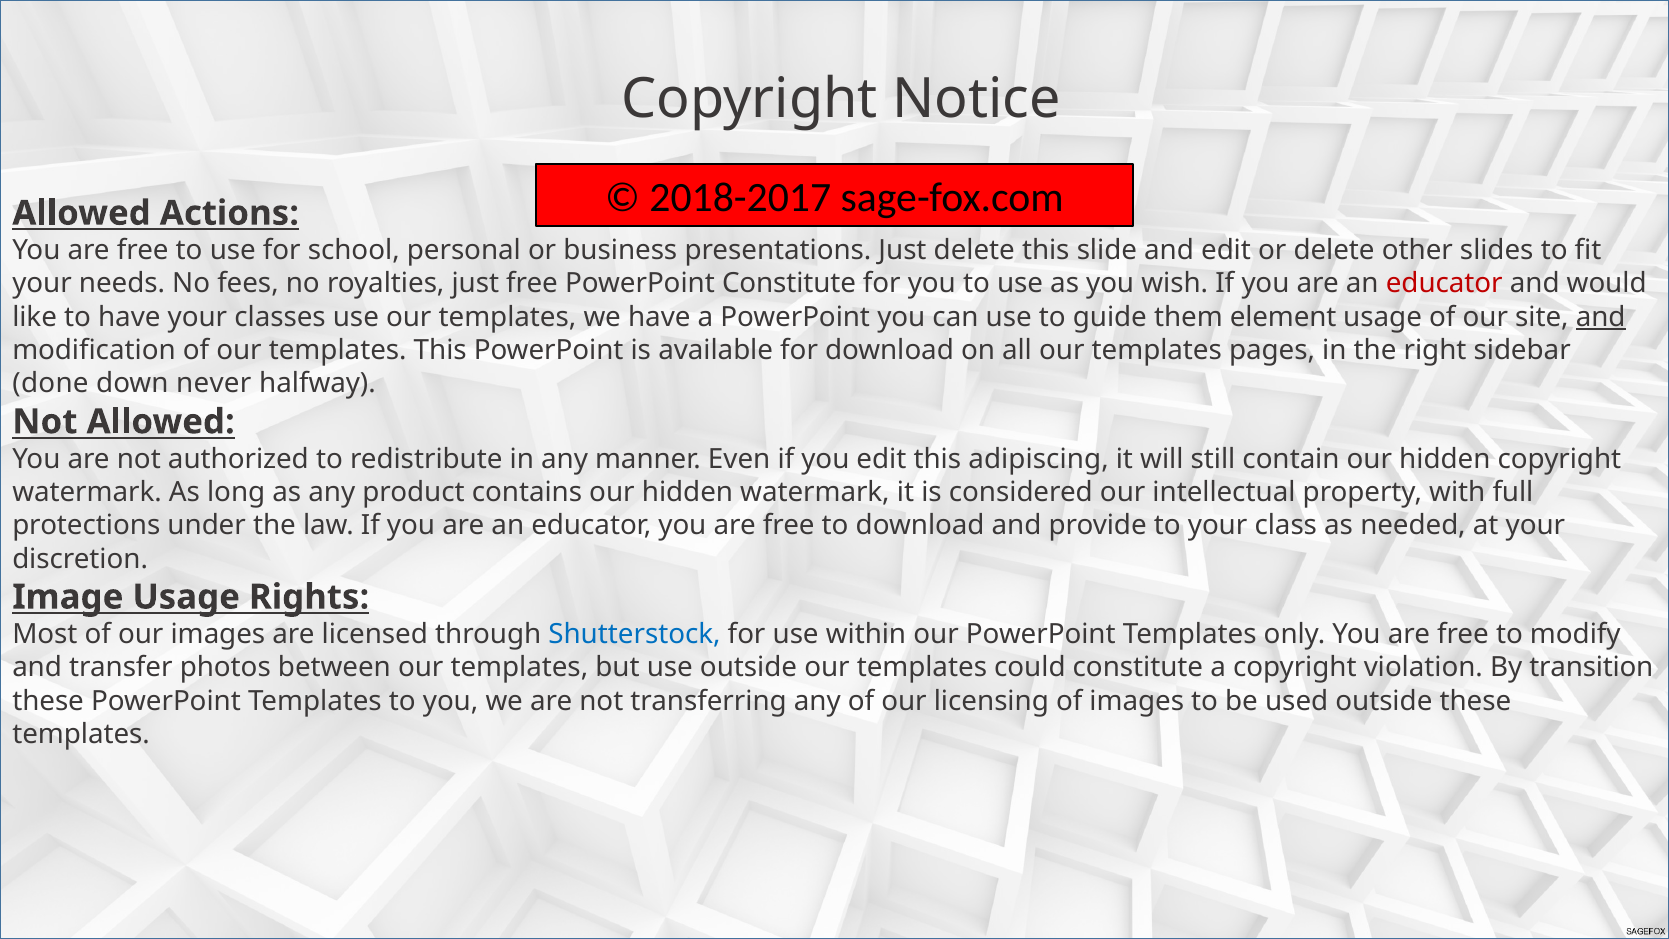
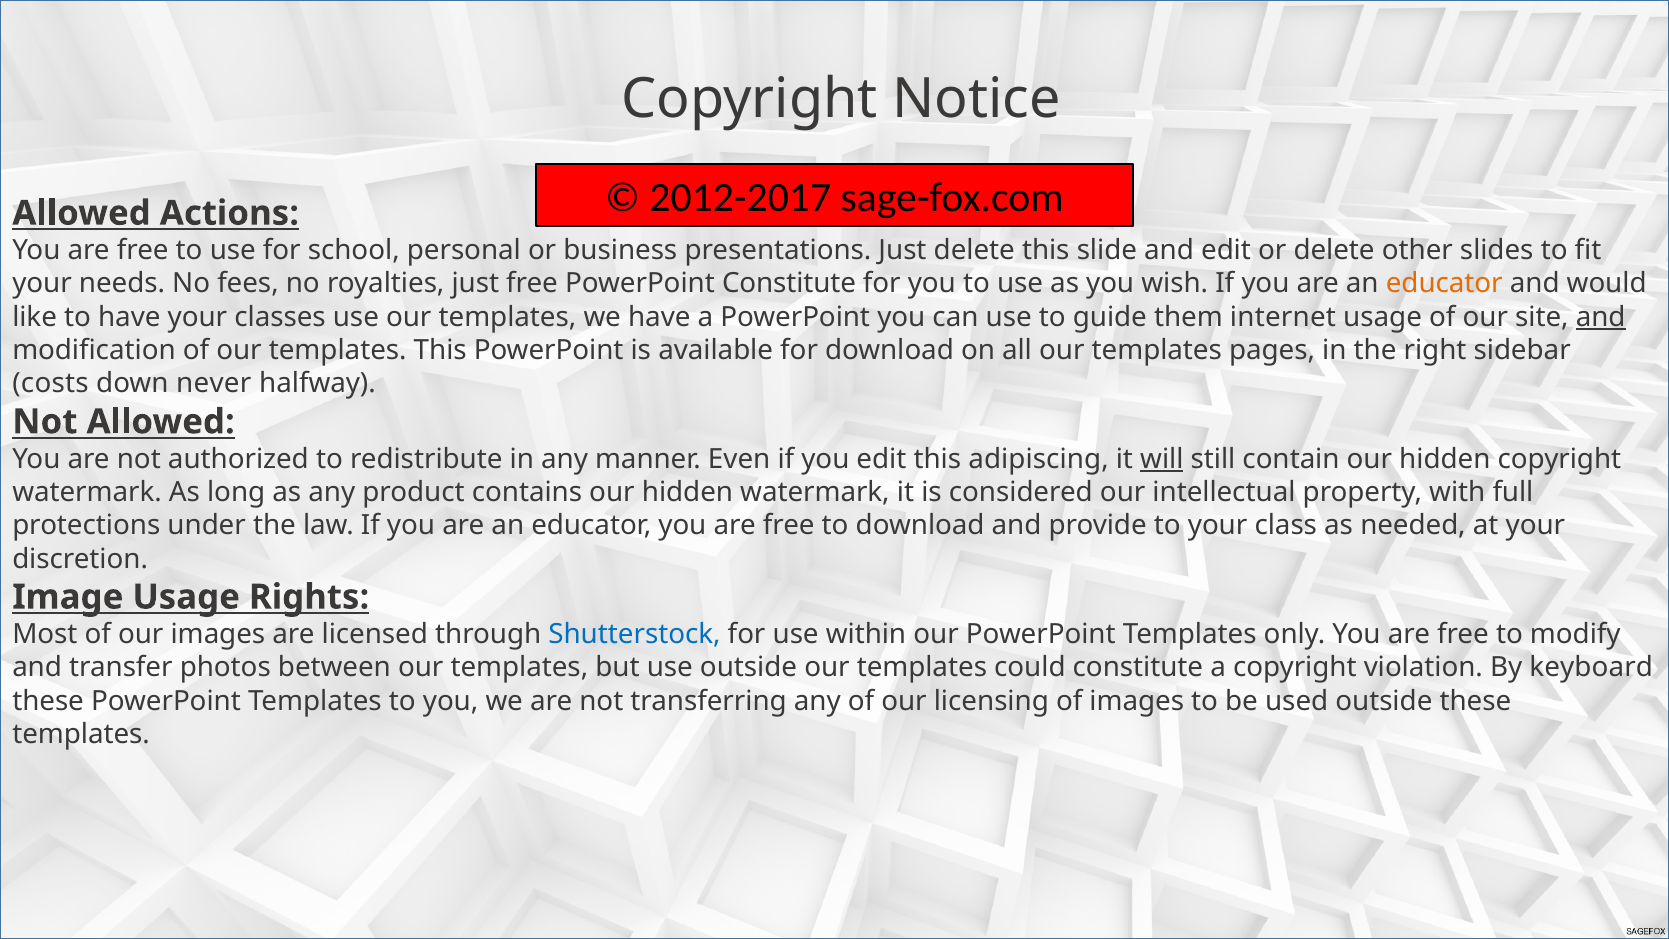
2018-2017: 2018-2017 -> 2012-2017
educator at (1444, 284) colour: red -> orange
element: element -> internet
done: done -> costs
will underline: none -> present
transition: transition -> keyboard
